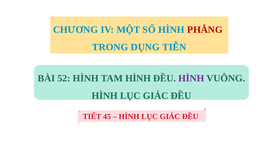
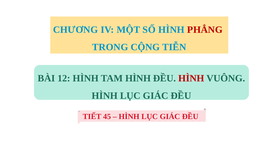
DỤNG: DỤNG -> CỘNG
52: 52 -> 12
HÌNH at (191, 79) colour: purple -> red
